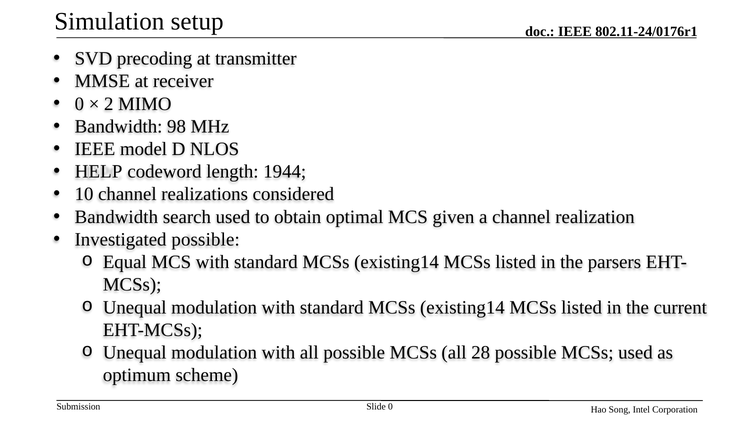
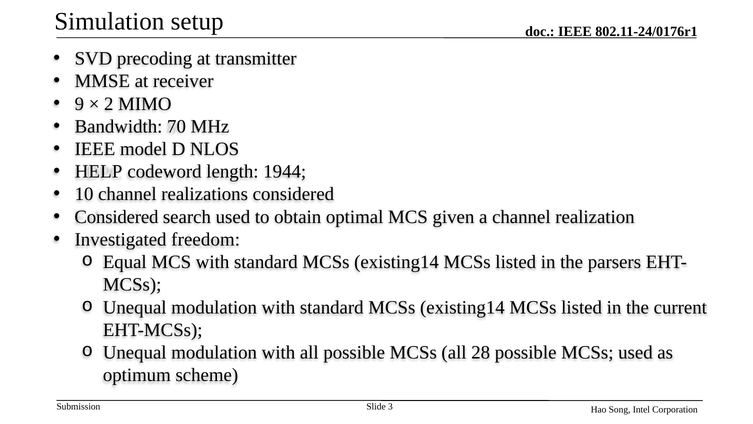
0 at (79, 104): 0 -> 9
98: 98 -> 70
Bandwidth at (116, 217): Bandwidth -> Considered
Investigated possible: possible -> freedom
Slide 0: 0 -> 3
